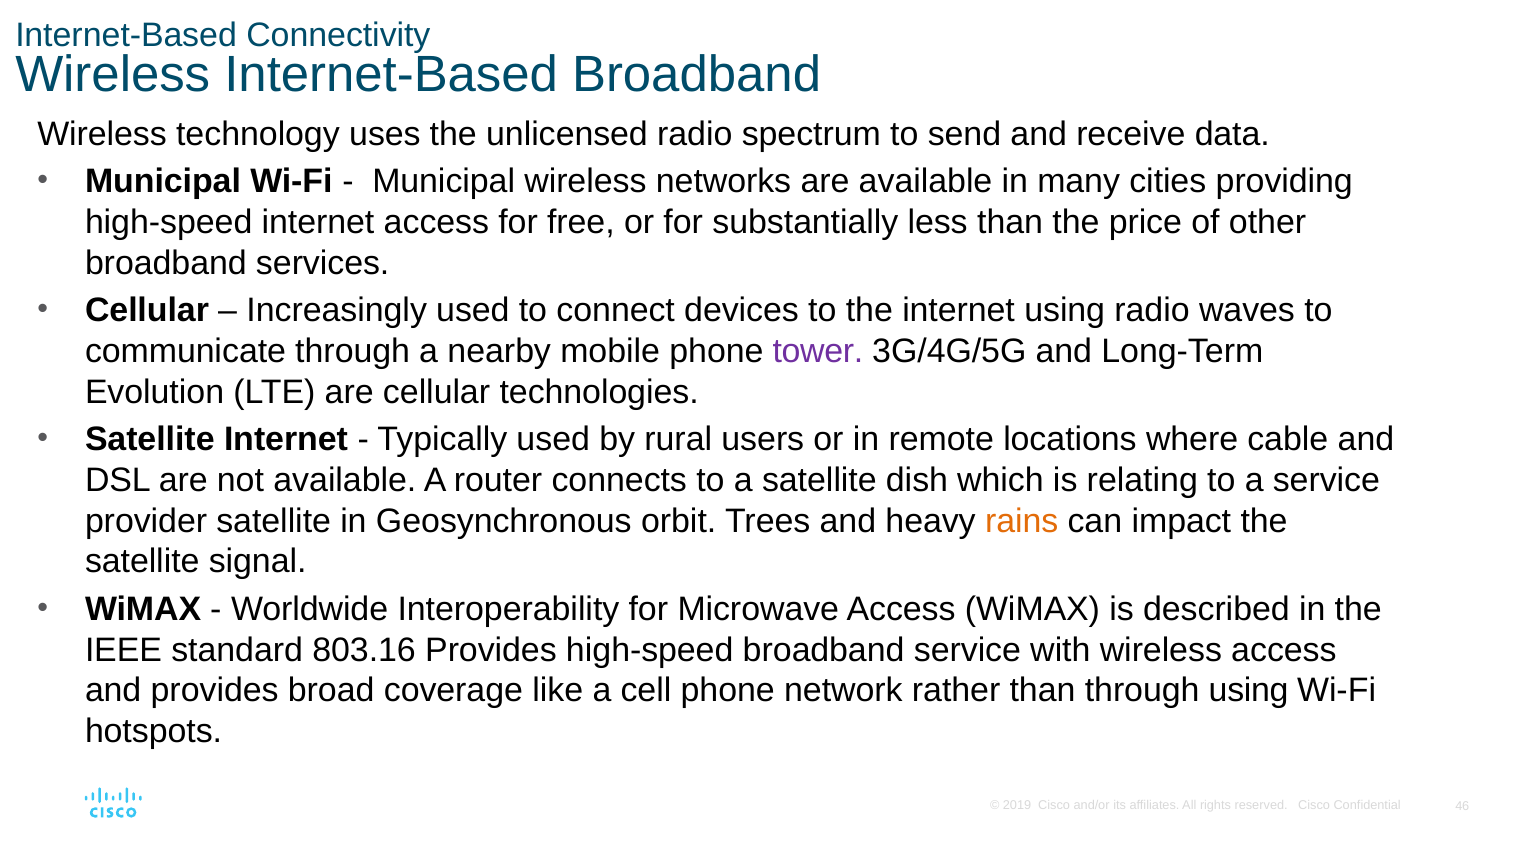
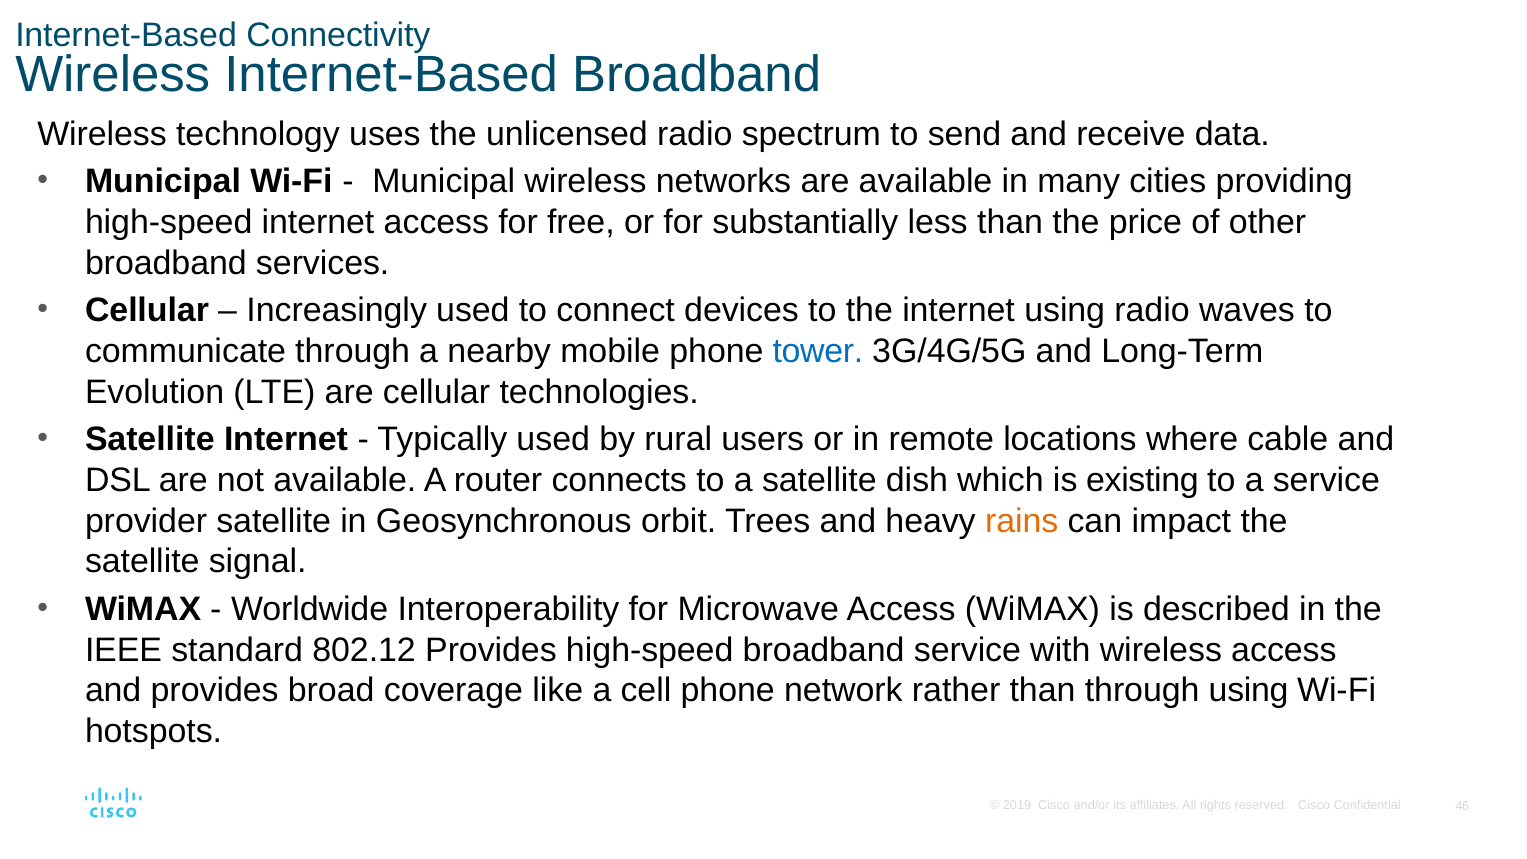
tower colour: purple -> blue
relating: relating -> existing
803.16: 803.16 -> 802.12
